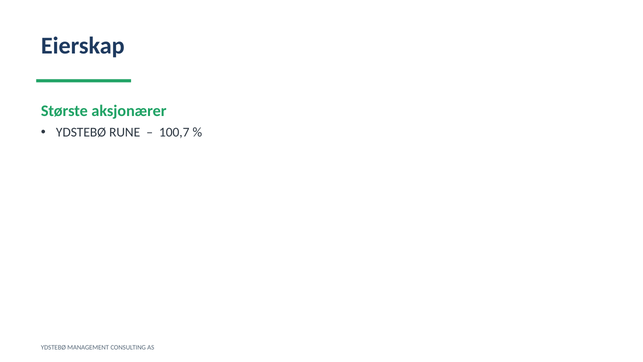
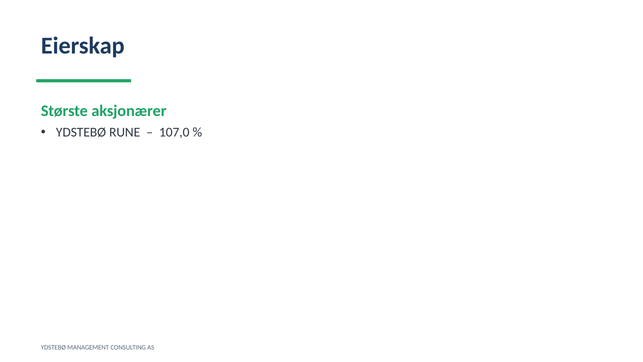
100,7: 100,7 -> 107,0
